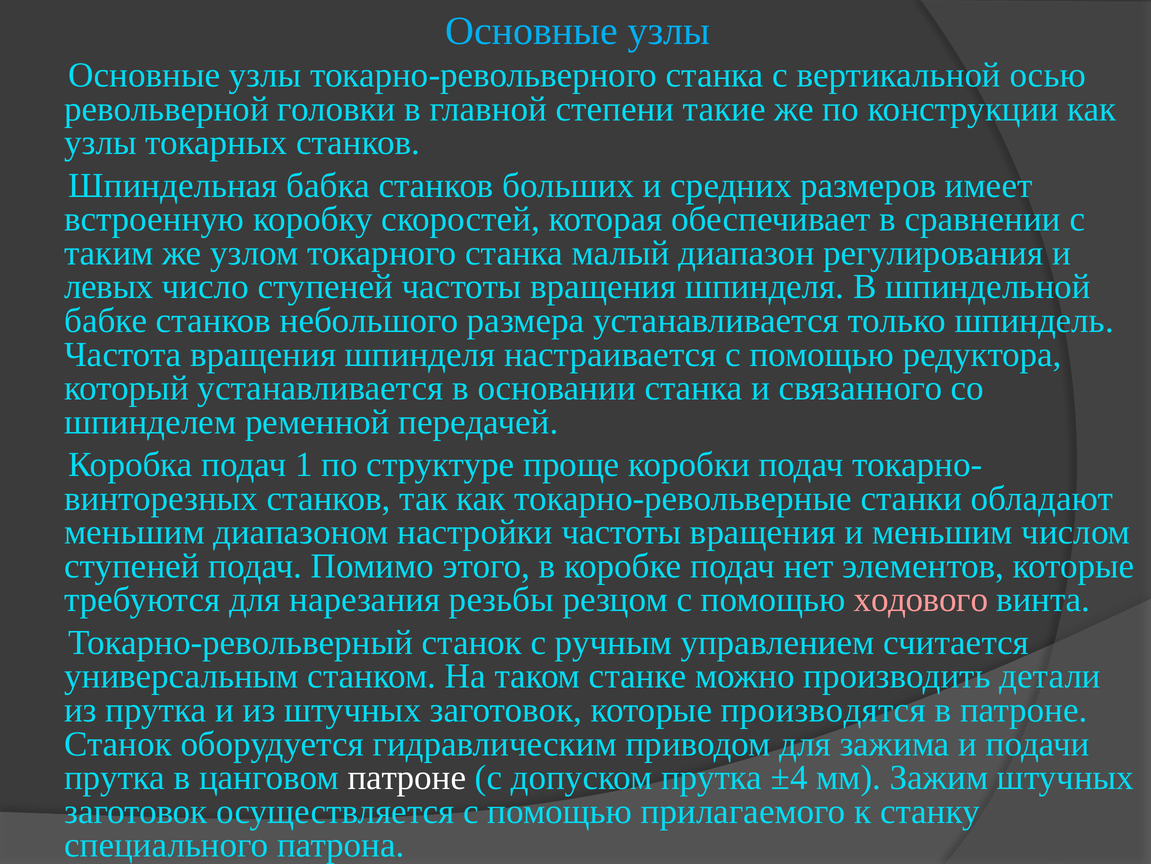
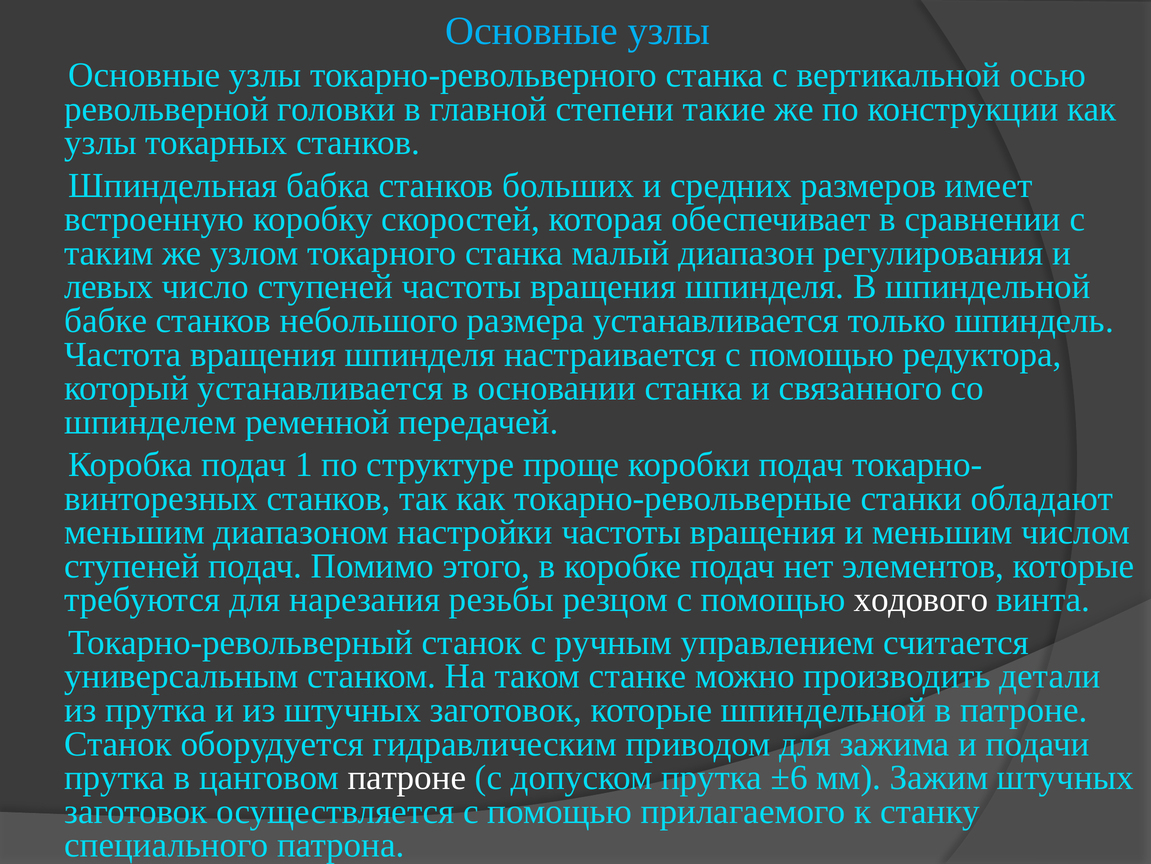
ходового colour: pink -> white
которые производятся: производятся -> шпиндельной
±4: ±4 -> ±6
